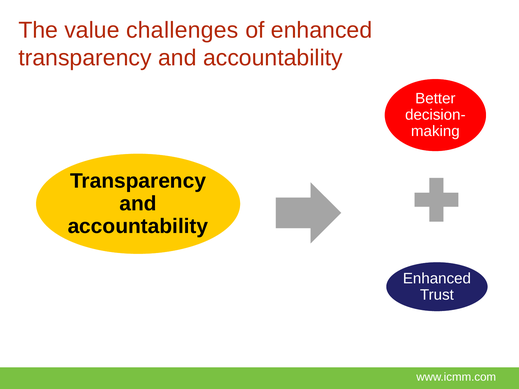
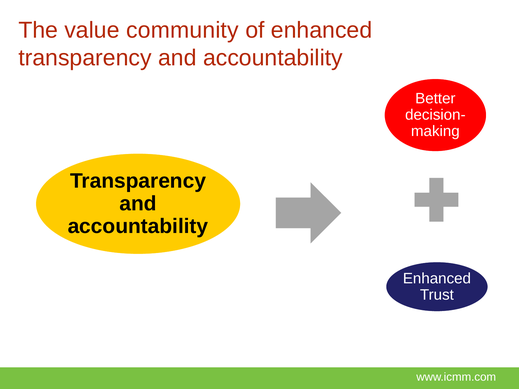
challenges: challenges -> community
